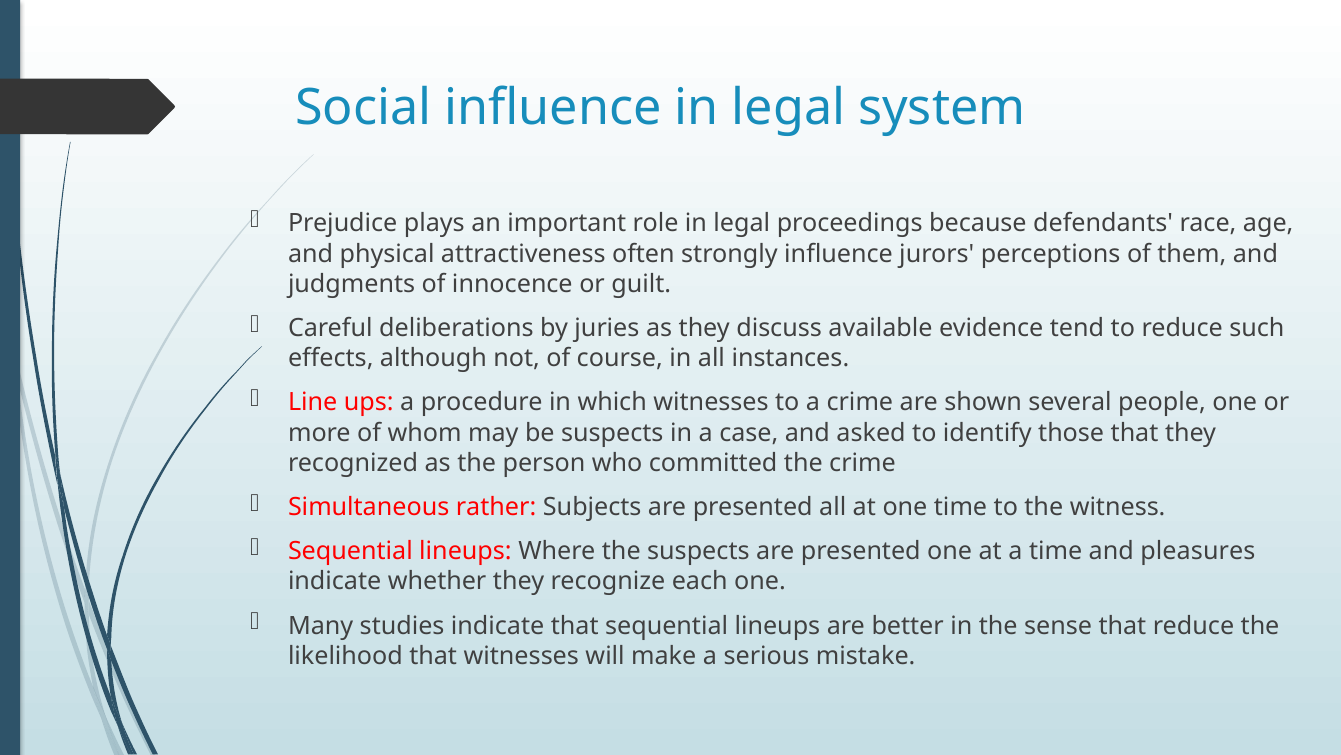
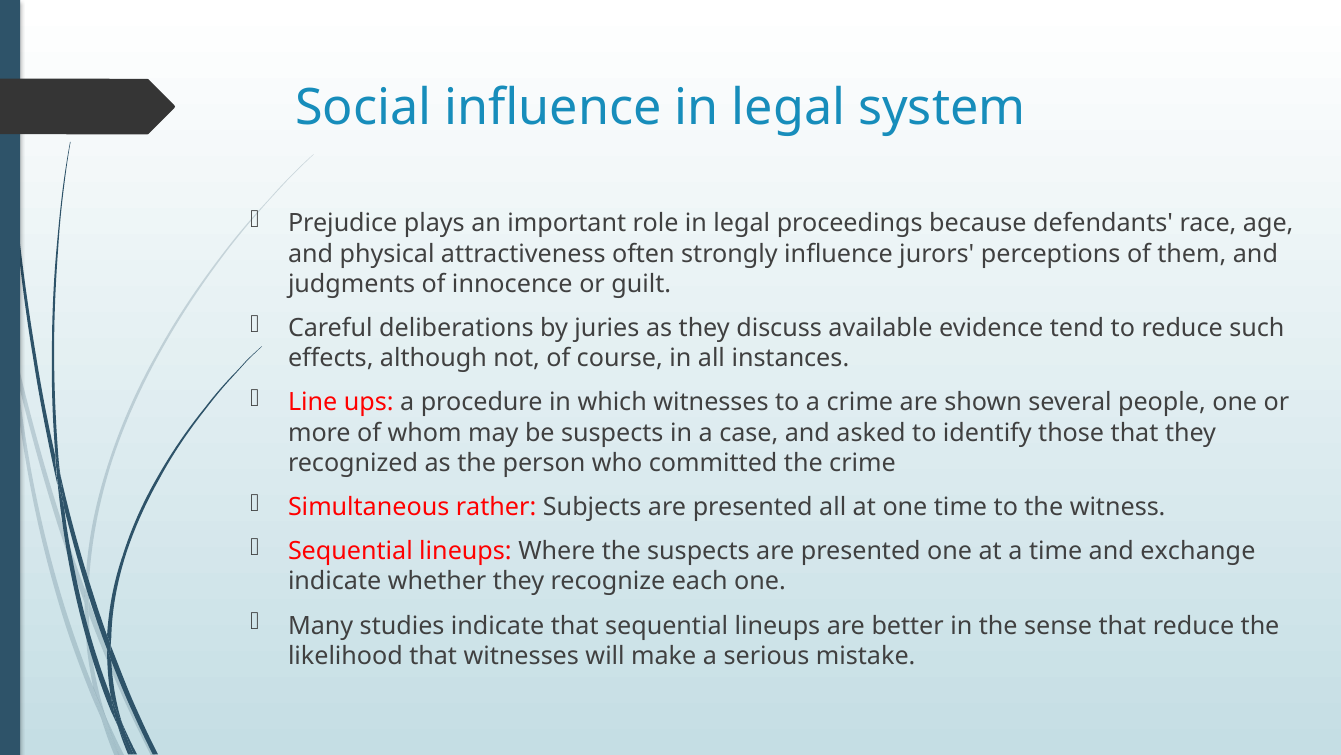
pleasures: pleasures -> exchange
